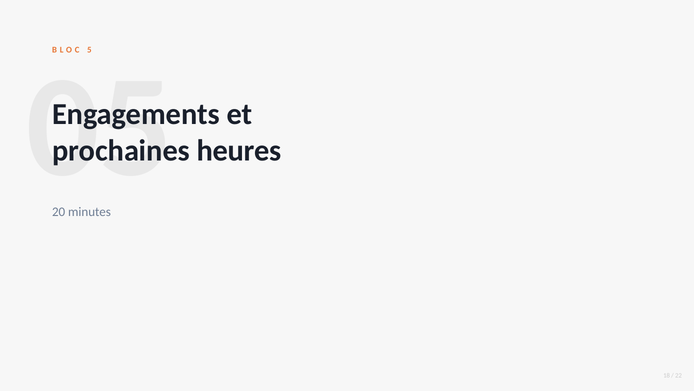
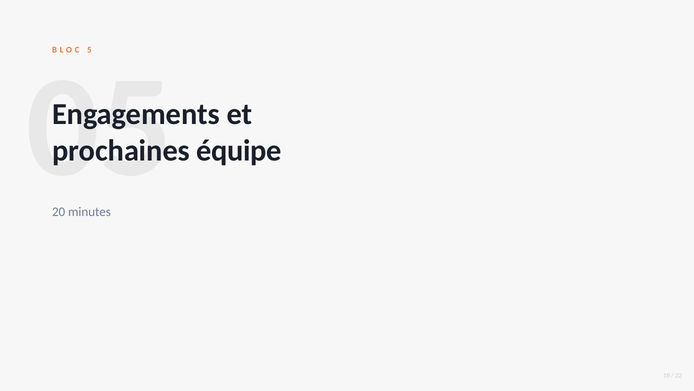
heures: heures -> équipe
